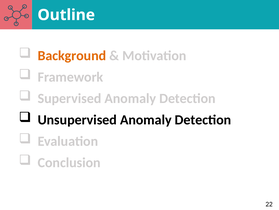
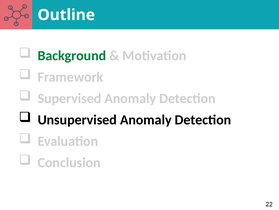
Background colour: orange -> green
